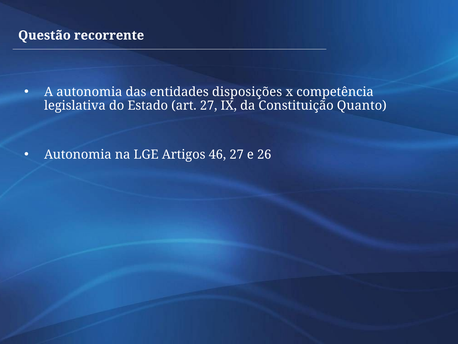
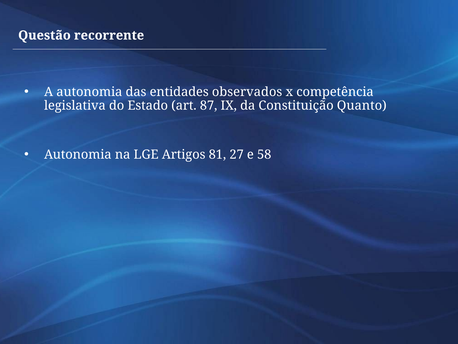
disposições: disposições -> observados
art 27: 27 -> 87
46: 46 -> 81
26: 26 -> 58
